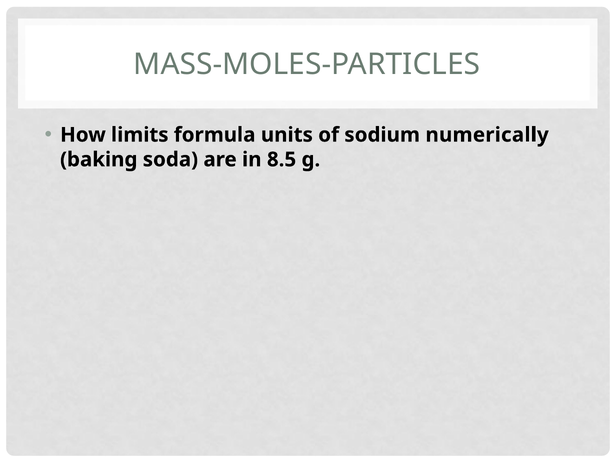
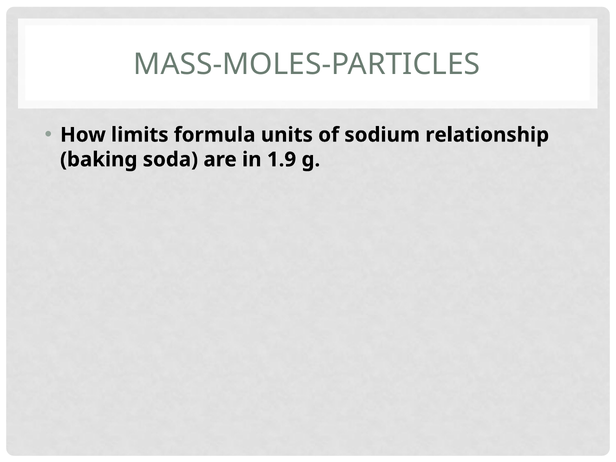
numerically: numerically -> relationship
8.5: 8.5 -> 1.9
